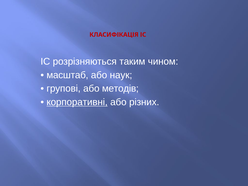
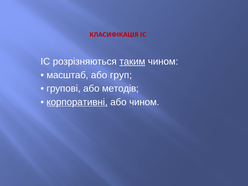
таким underline: none -> present
наук: наук -> груп
або різних: різних -> чином
